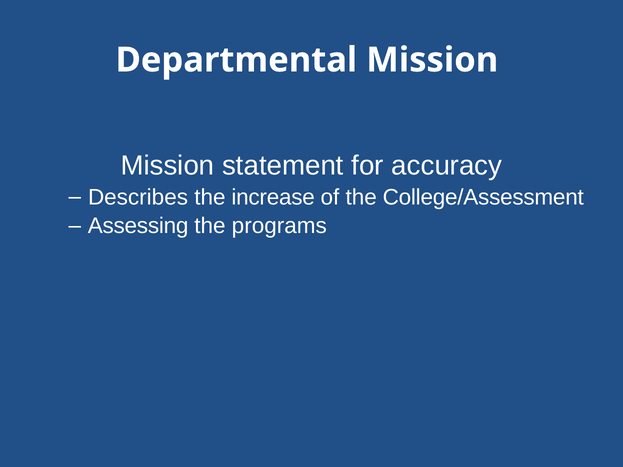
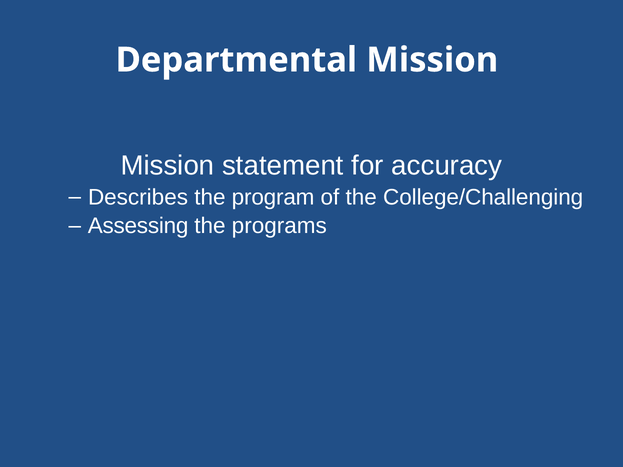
increase: increase -> program
College/Assessment: College/Assessment -> College/Challenging
